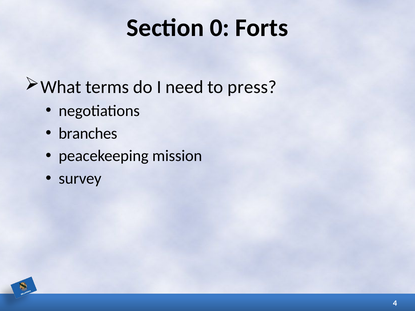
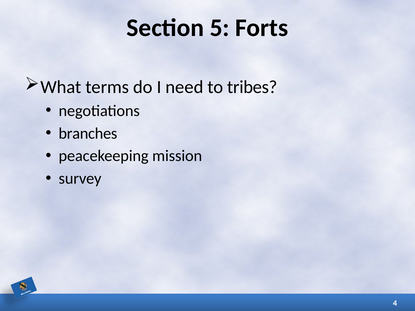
0: 0 -> 5
press: press -> tribes
